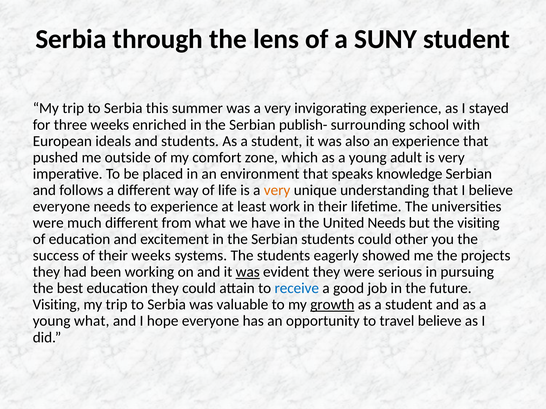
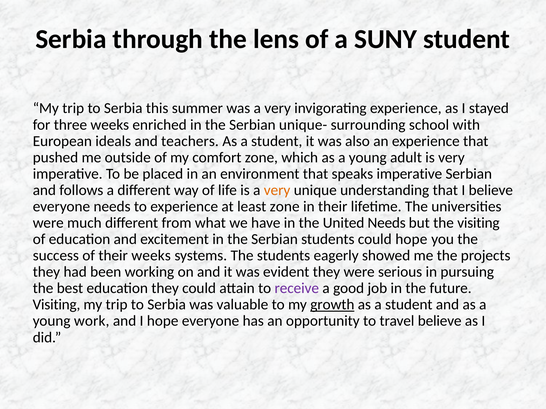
publish-: publish- -> unique-
and students: students -> teachers
speaks knowledge: knowledge -> imperative
least work: work -> zone
could other: other -> hope
was at (248, 272) underline: present -> none
receive colour: blue -> purple
young what: what -> work
